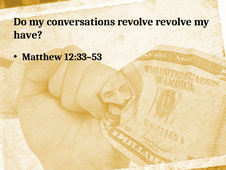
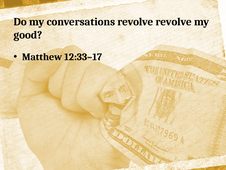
have: have -> good
12:33–53: 12:33–53 -> 12:33–17
